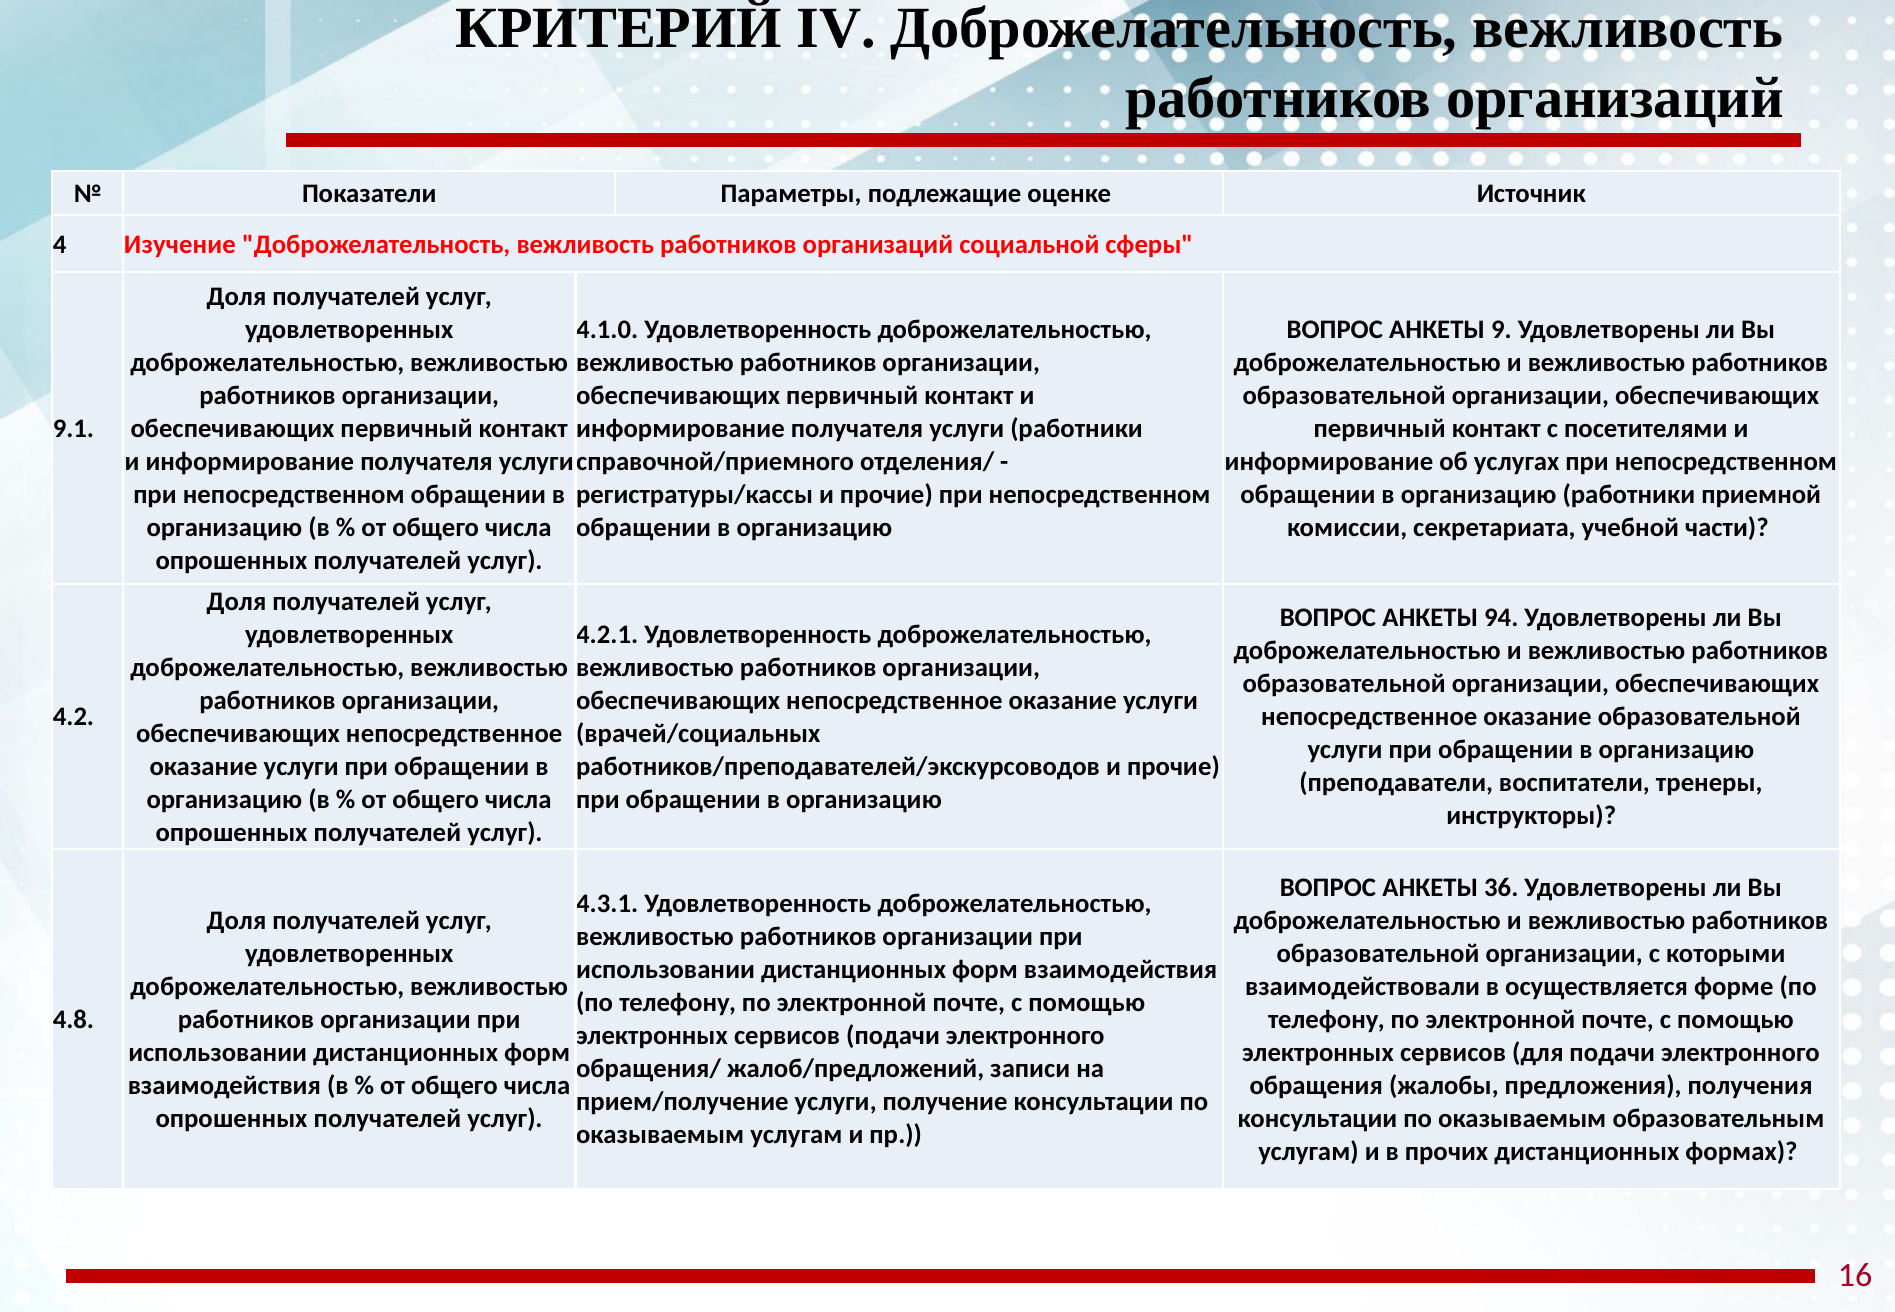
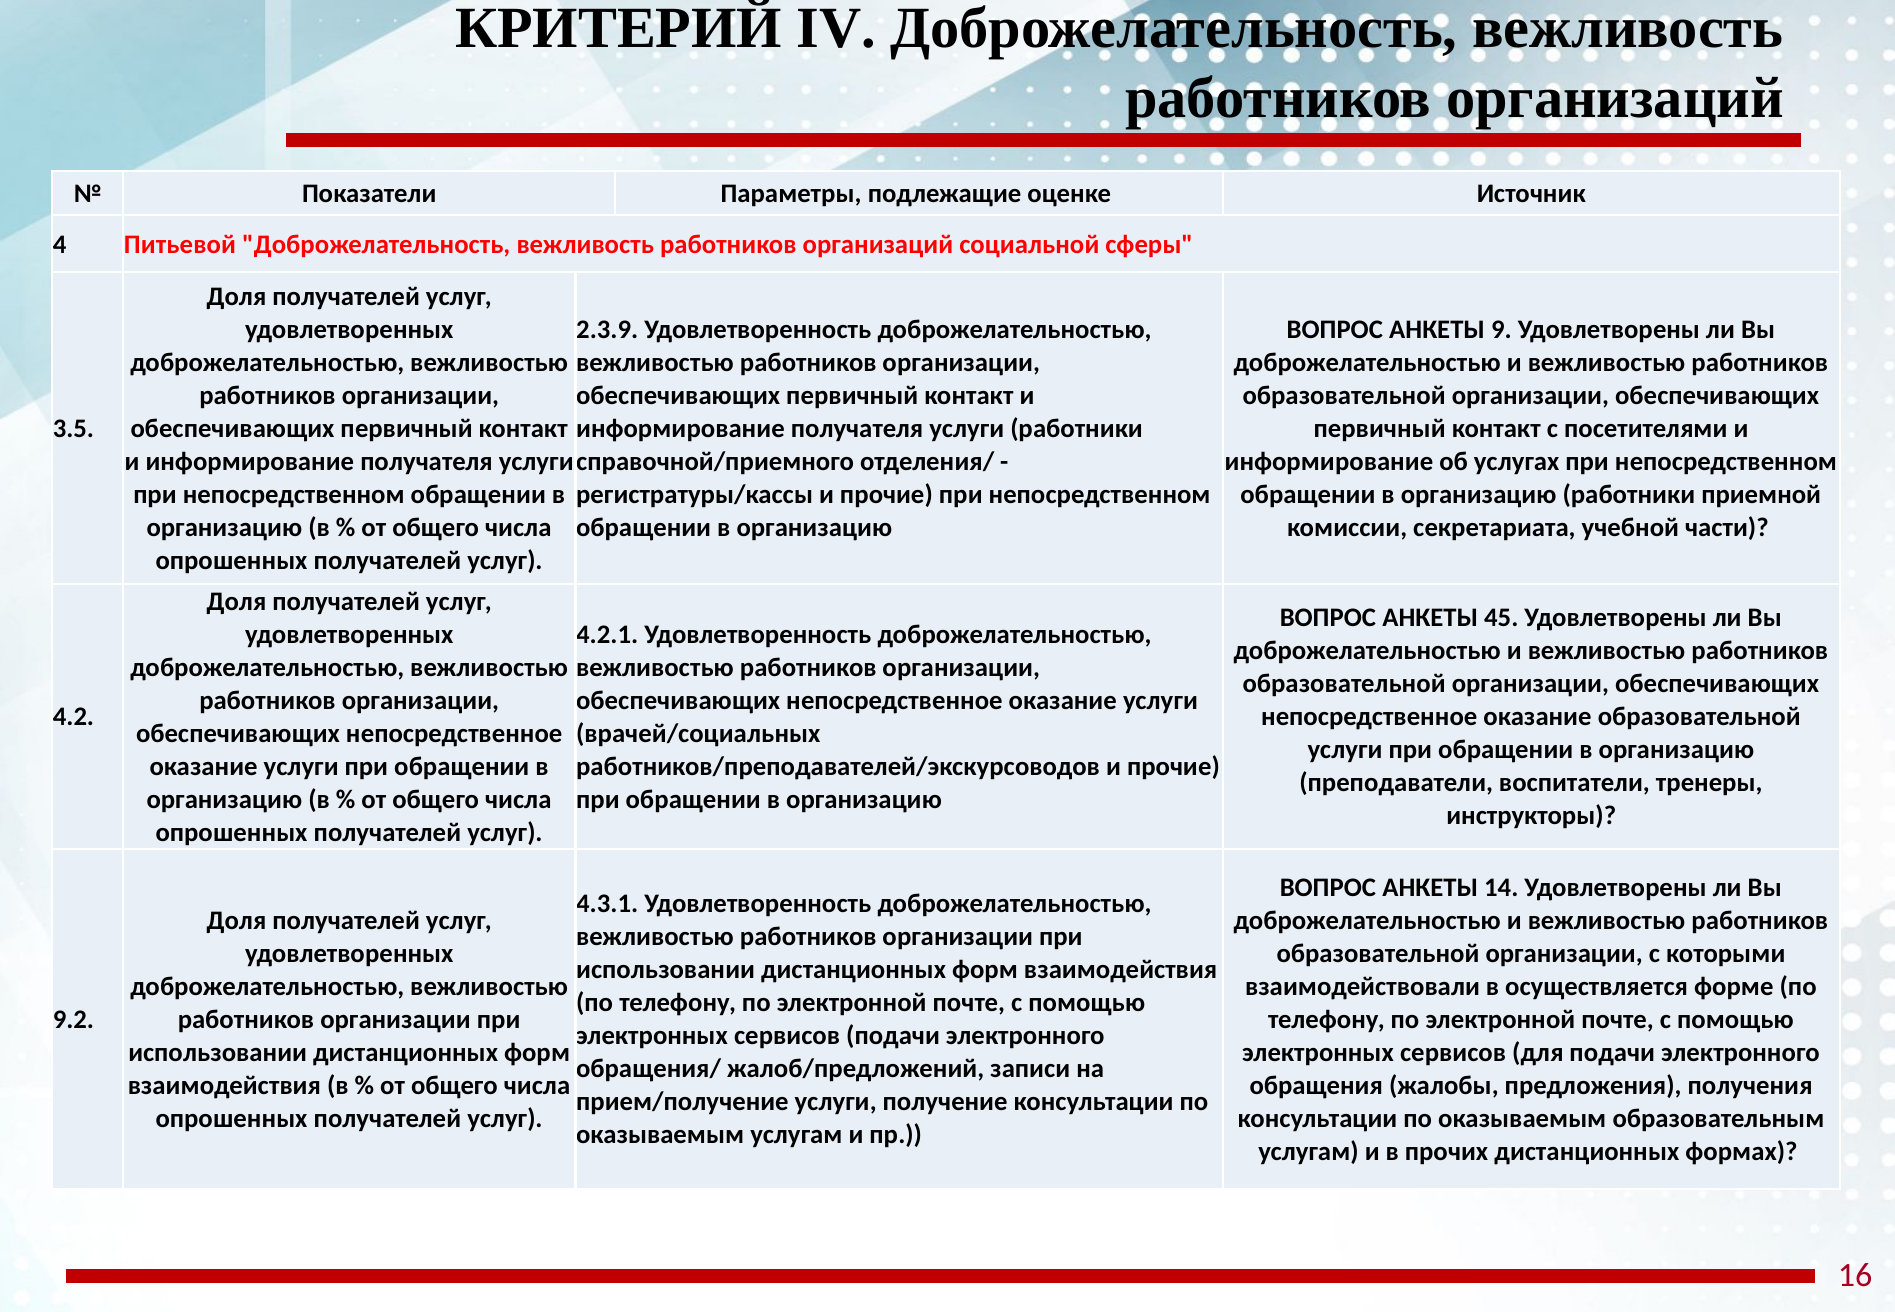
Изучение: Изучение -> Питьевой
4.1.0: 4.1.0 -> 2.3.9
9.1: 9.1 -> 3.5
94: 94 -> 45
36: 36 -> 14
4.8: 4.8 -> 9.2
